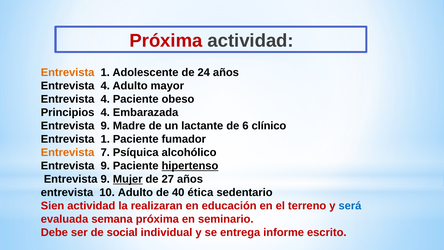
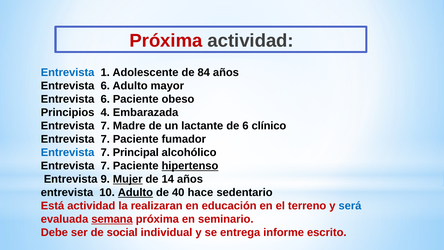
Entrevista at (68, 73) colour: orange -> blue
24: 24 -> 84
4 at (105, 86): 4 -> 6
4 at (105, 99): 4 -> 6
9 at (105, 126): 9 -> 7
1 at (105, 139): 1 -> 7
Entrevista at (68, 153) colour: orange -> blue
Psíquica: Psíquica -> Principal
9 at (105, 166): 9 -> 7
27: 27 -> 14
Adulto at (135, 192) underline: none -> present
ética: ética -> hace
Sien: Sien -> Está
semana underline: none -> present
